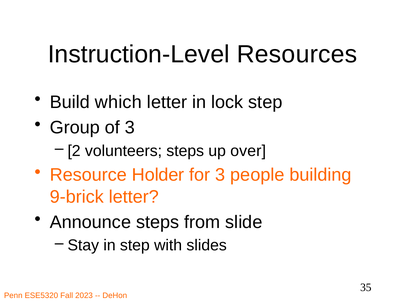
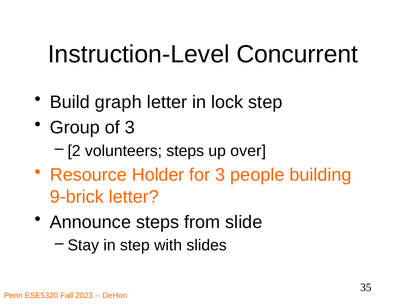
Resources: Resources -> Concurrent
which: which -> graph
